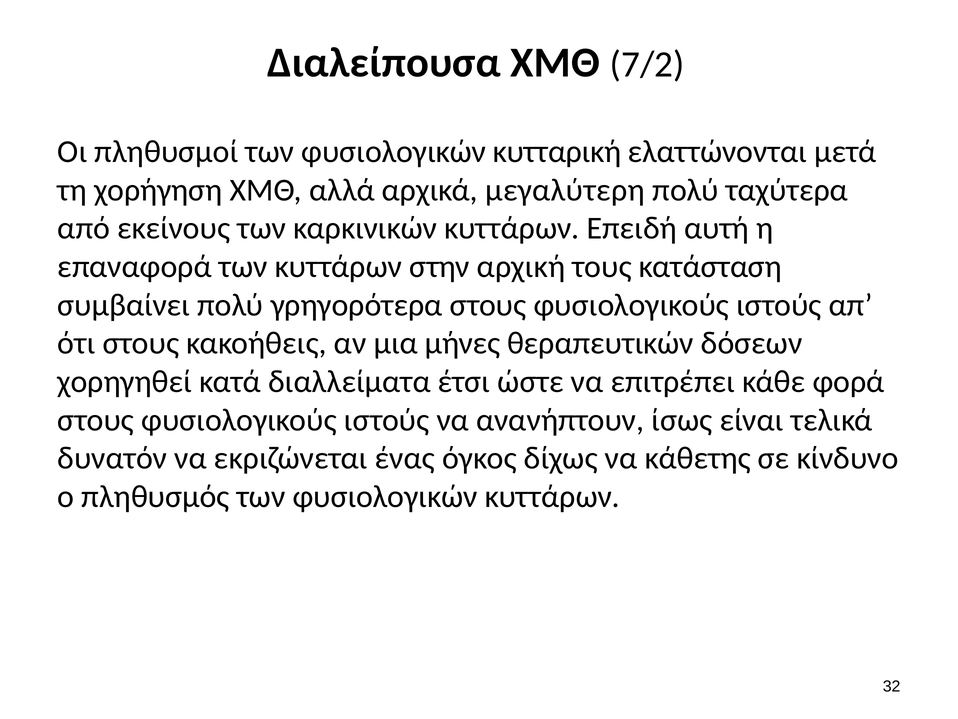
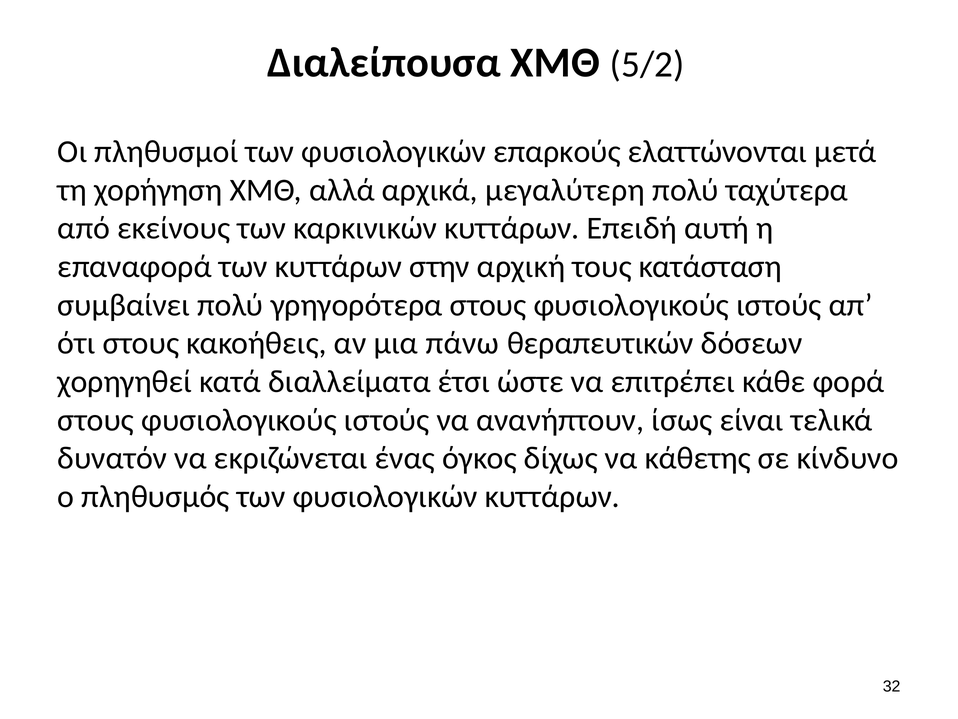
7/2: 7/2 -> 5/2
κυτταρική: κυτταρική -> επαρκούς
μήνες: μήνες -> πάνω
